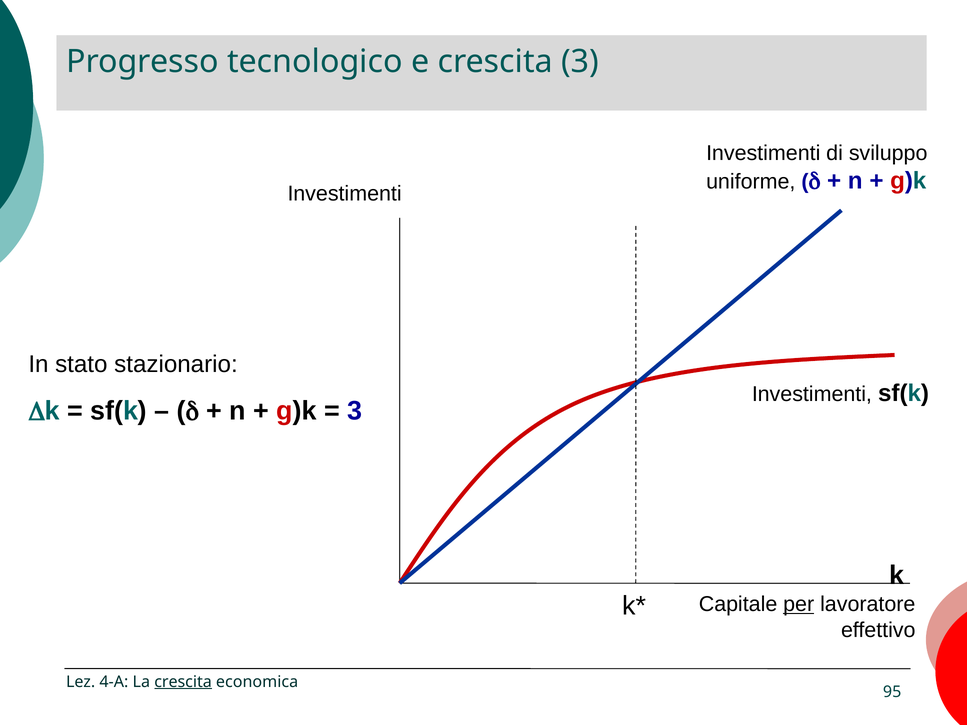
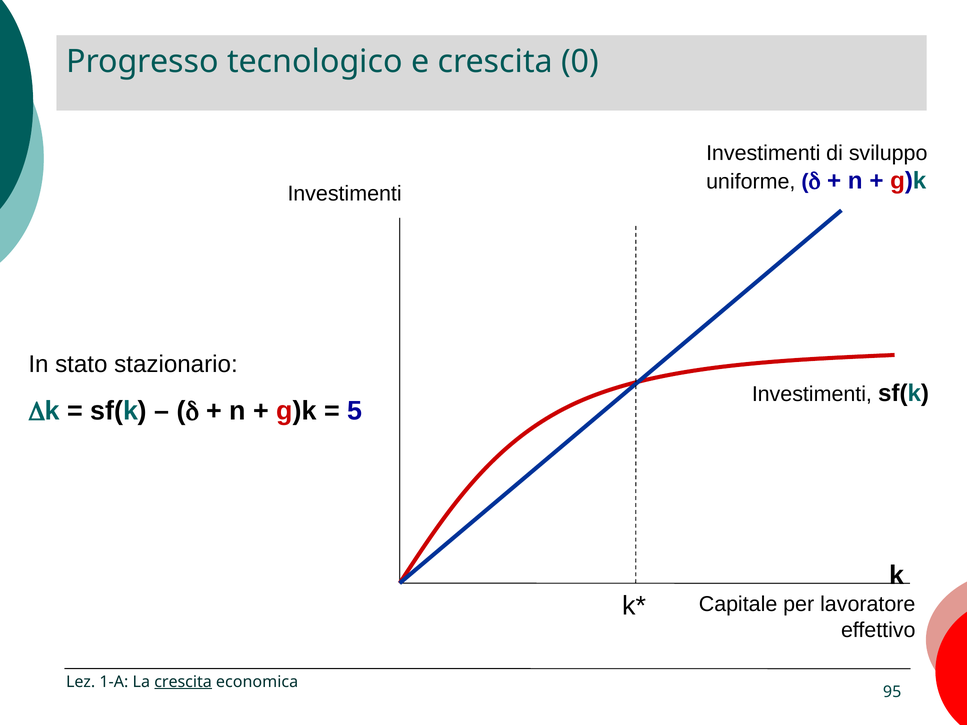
crescita 3: 3 -> 0
3 at (355, 411): 3 -> 5
per underline: present -> none
4-A: 4-A -> 1-A
